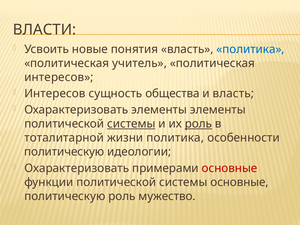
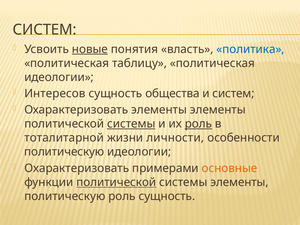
ВЛАСТИ at (45, 30): ВЛАСТИ -> СИСТЕМ
новые underline: none -> present
учитель: учитель -> таблицу
интересов at (59, 77): интересов -> идеологии
и власть: власть -> систем
жизни политика: политика -> личности
основные at (230, 168) colour: red -> orange
политической at (116, 182) underline: none -> present
системы основные: основные -> элементы
роль мужество: мужество -> сущность
